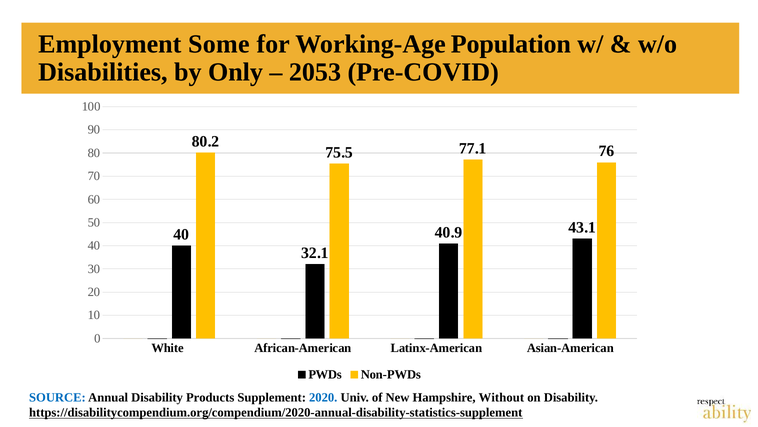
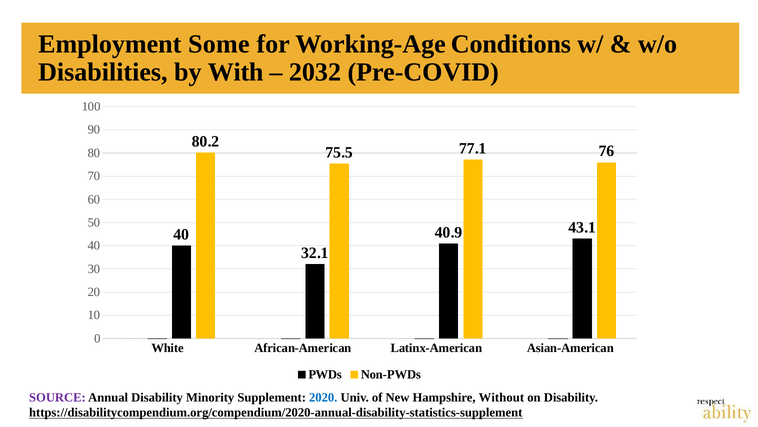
Population: Population -> Conditions
Only: Only -> With
2053: 2053 -> 2032
SOURCE colour: blue -> purple
Products: Products -> Minority
